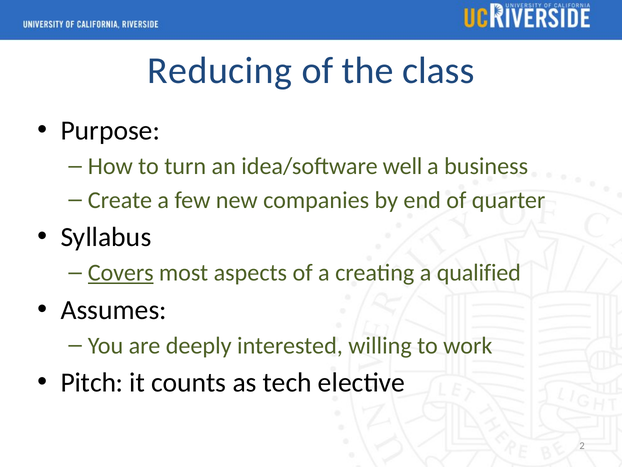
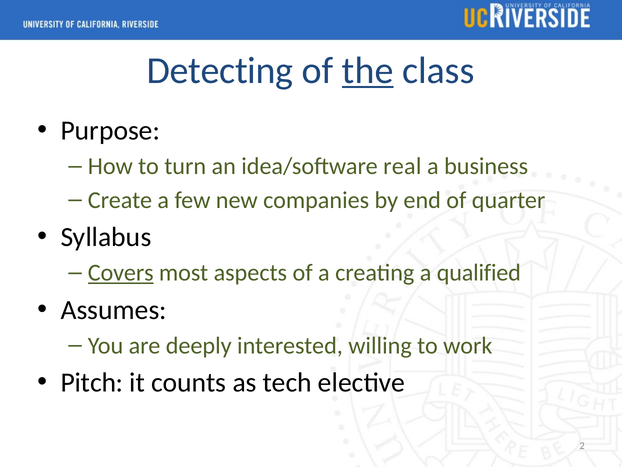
Reducing: Reducing -> Detecting
the underline: none -> present
well: well -> real
